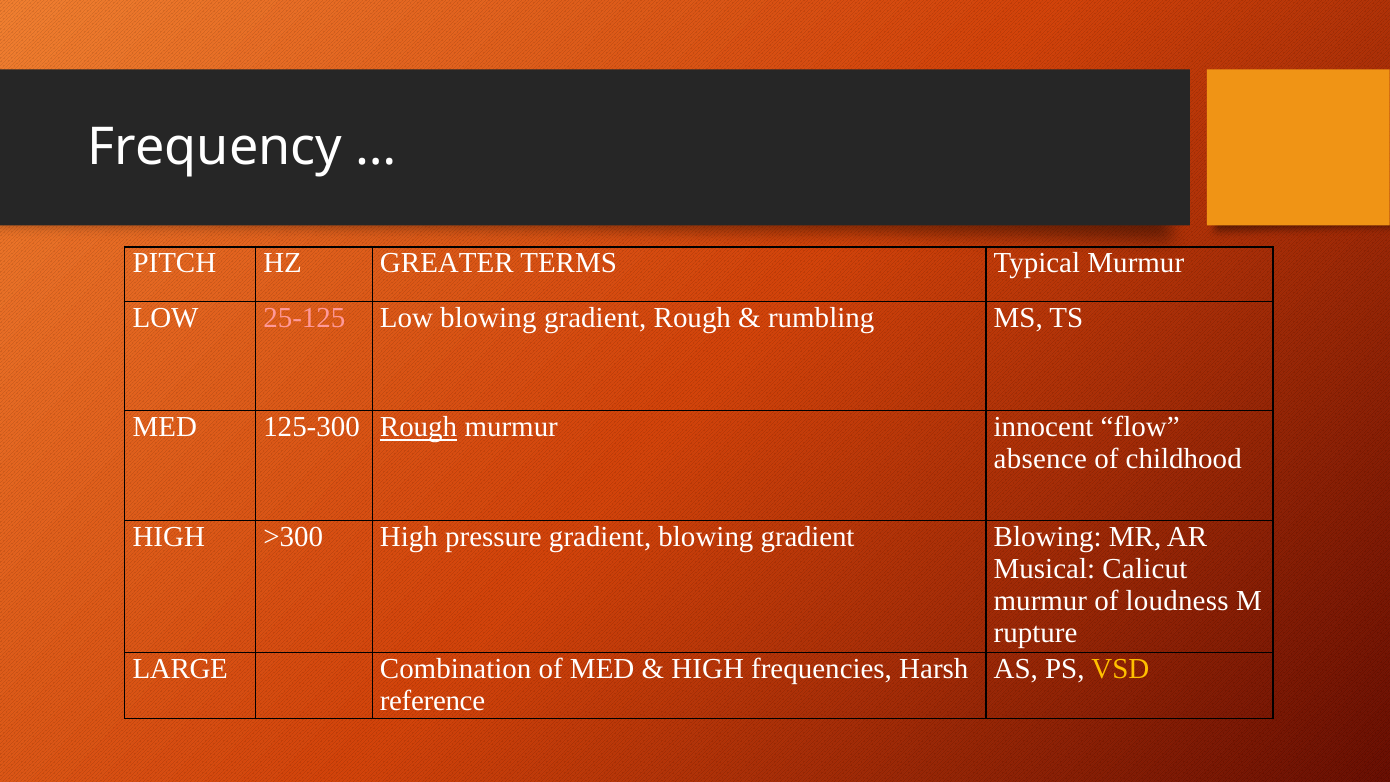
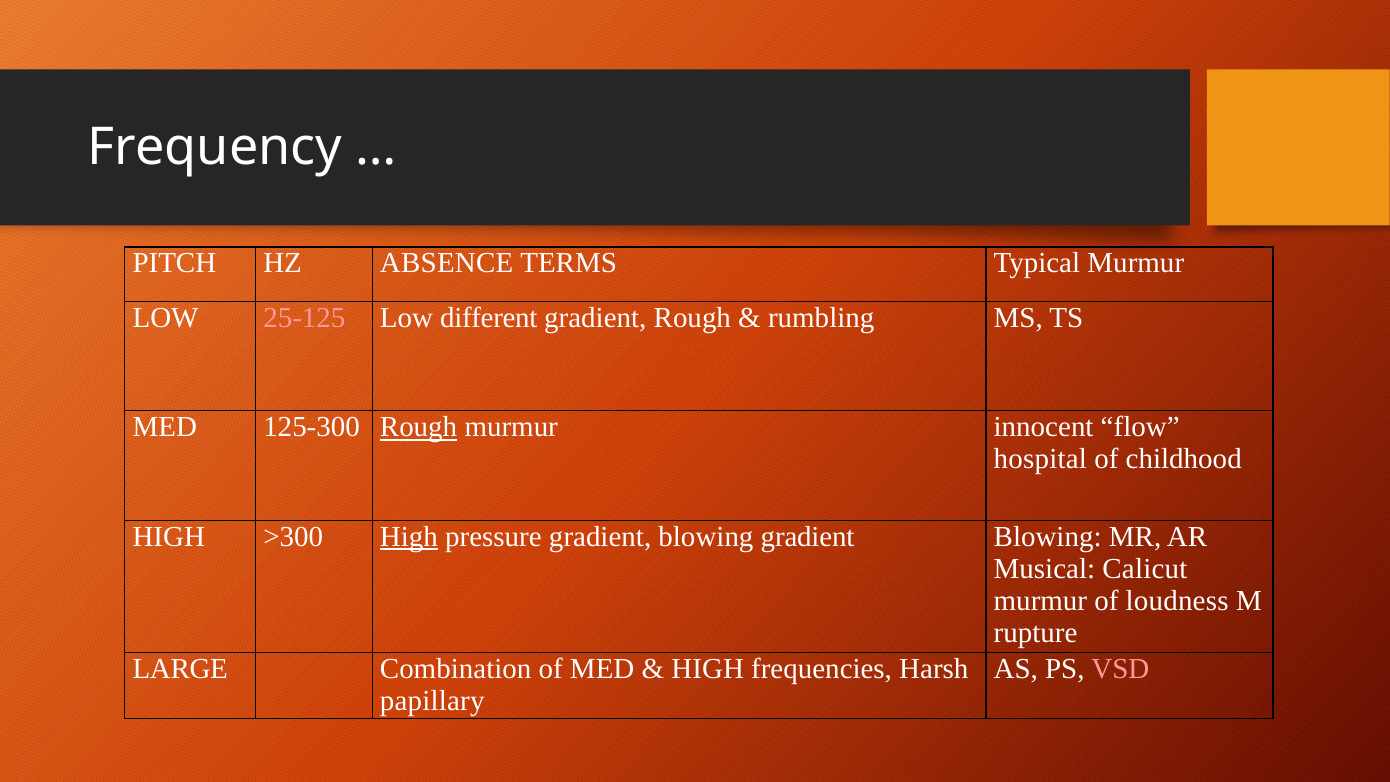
GREATER: GREATER -> ABSENCE
Low blowing: blowing -> different
absence: absence -> hospital
High at (409, 536) underline: none -> present
VSD colour: yellow -> pink
reference: reference -> papillary
